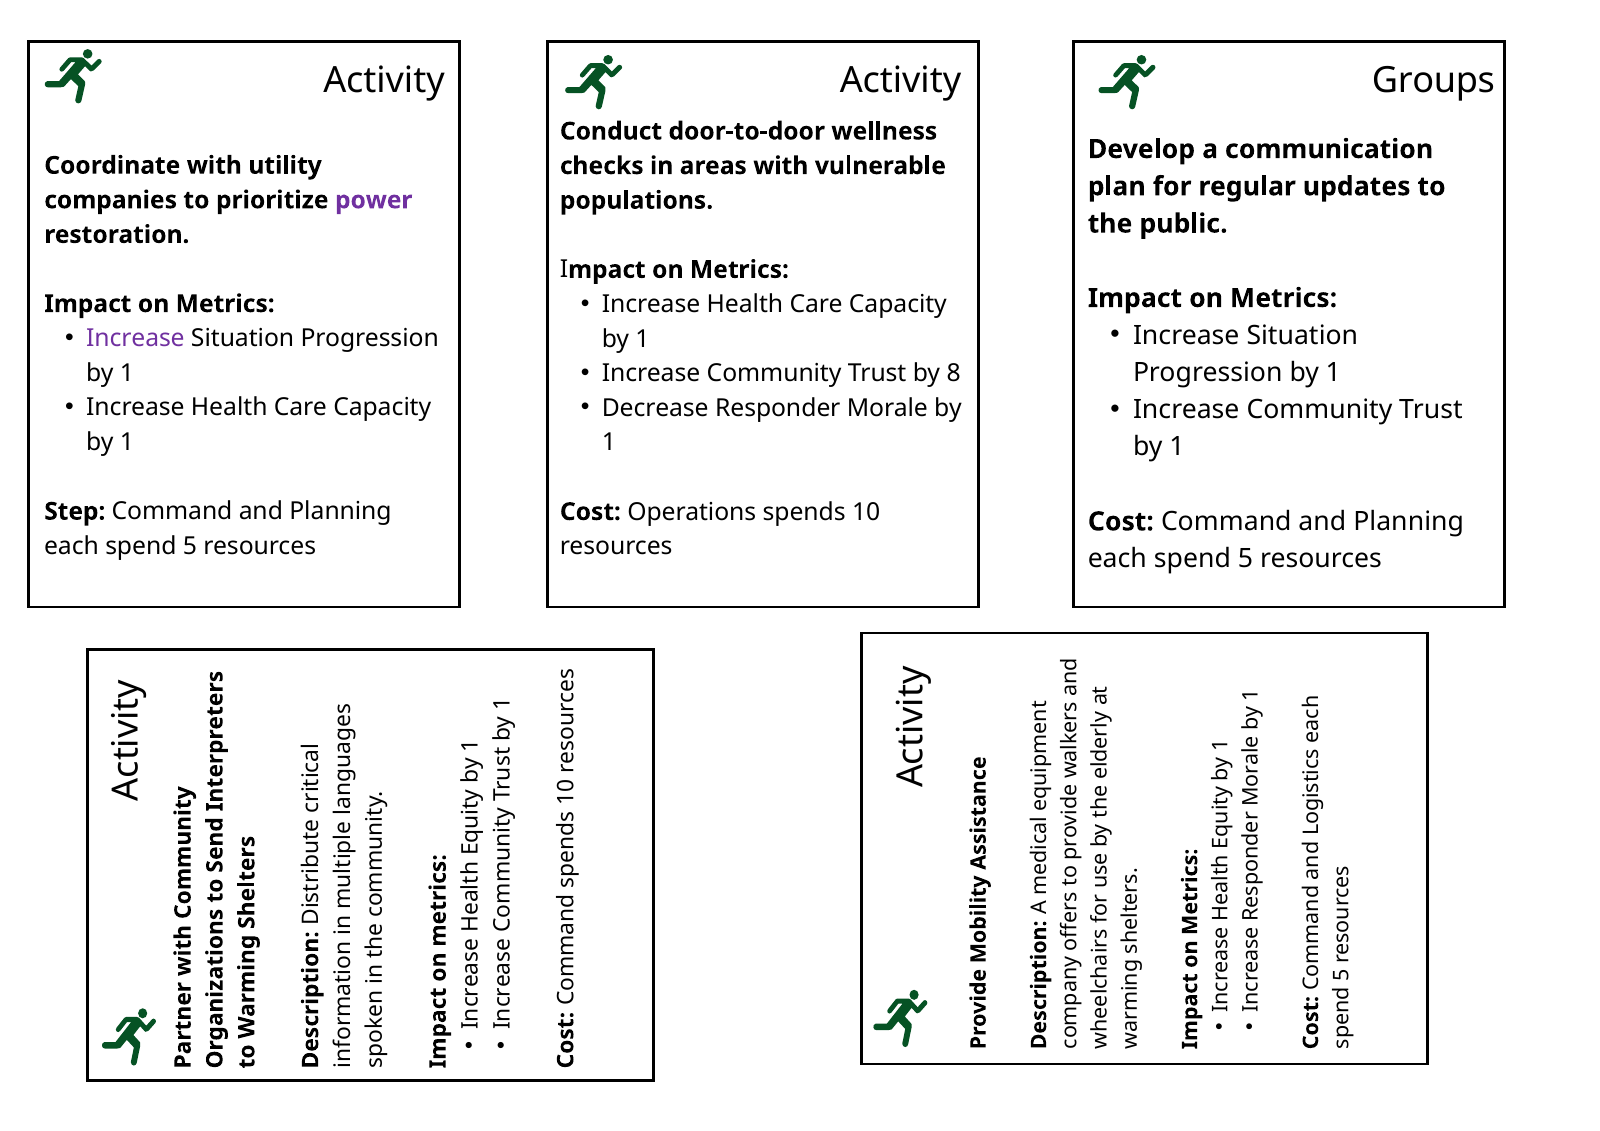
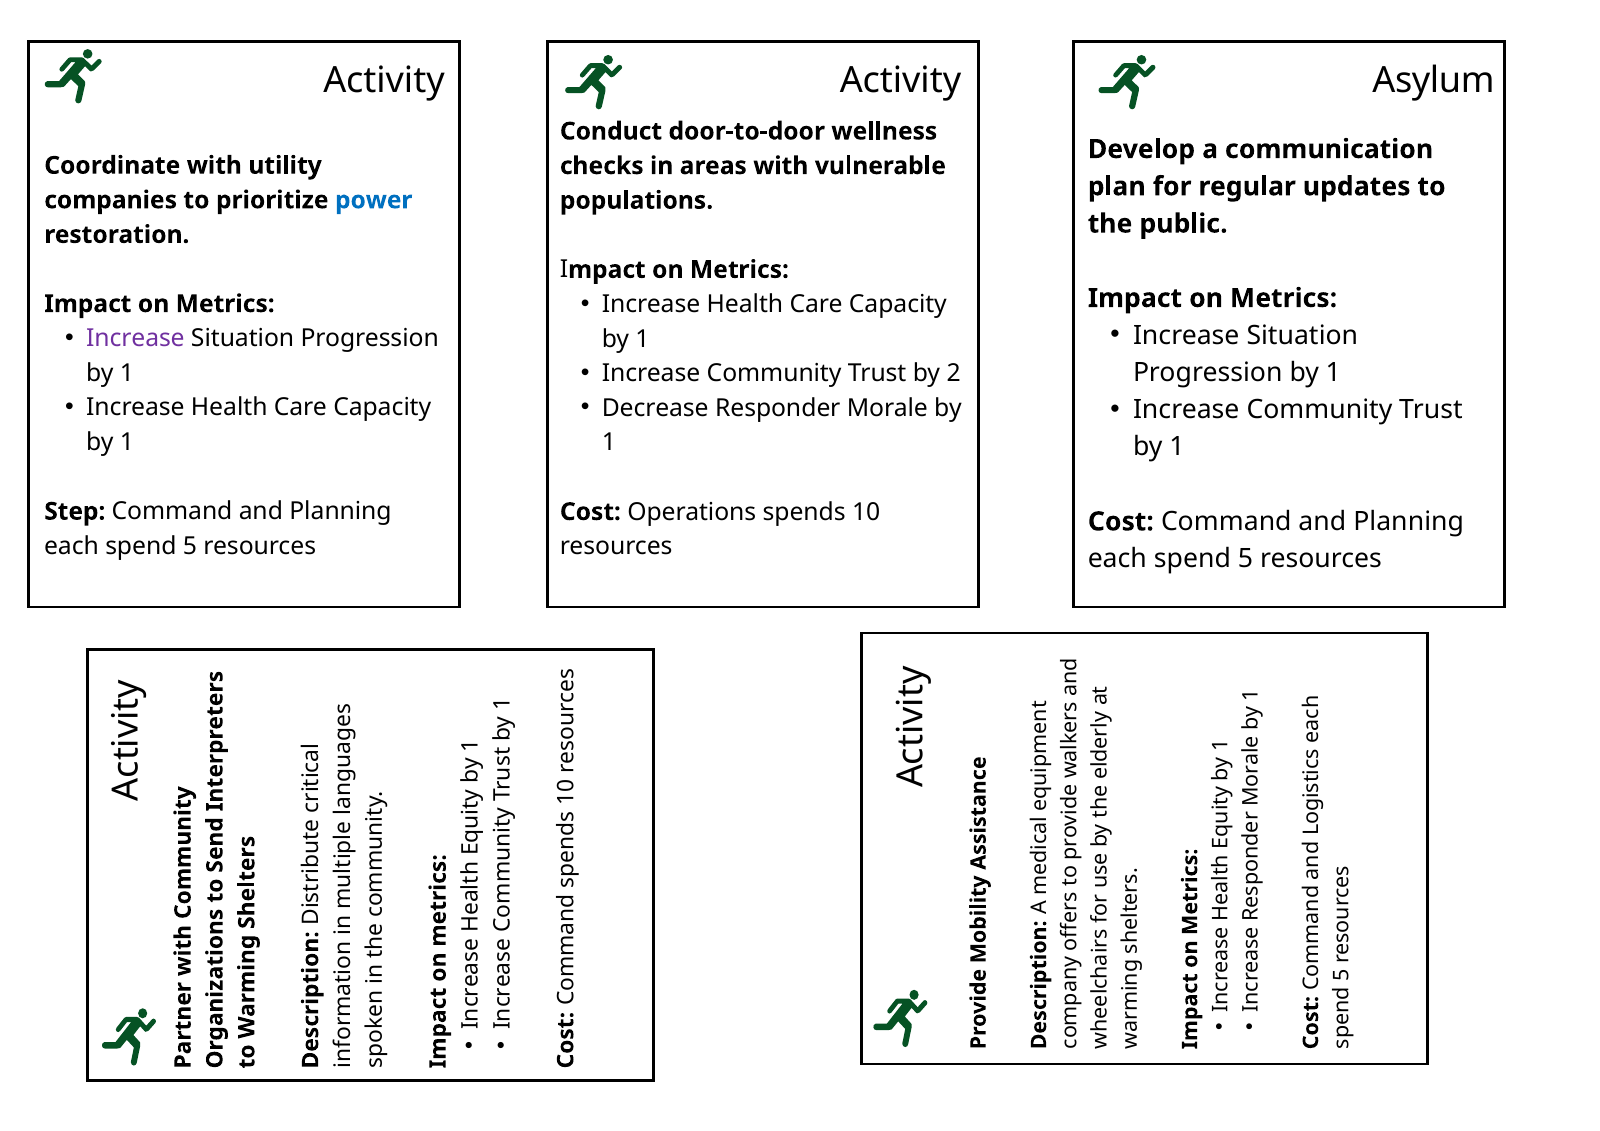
Groups: Groups -> Asylum
power colour: purple -> blue
8: 8 -> 2
